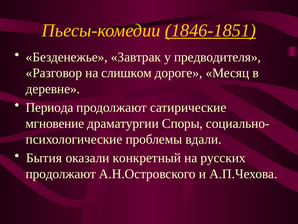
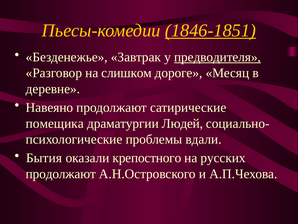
предводителя underline: none -> present
Периода: Периода -> Навеяно
мгновение: мгновение -> помещика
Споры: Споры -> Людей
конкретный: конкретный -> крепостного
